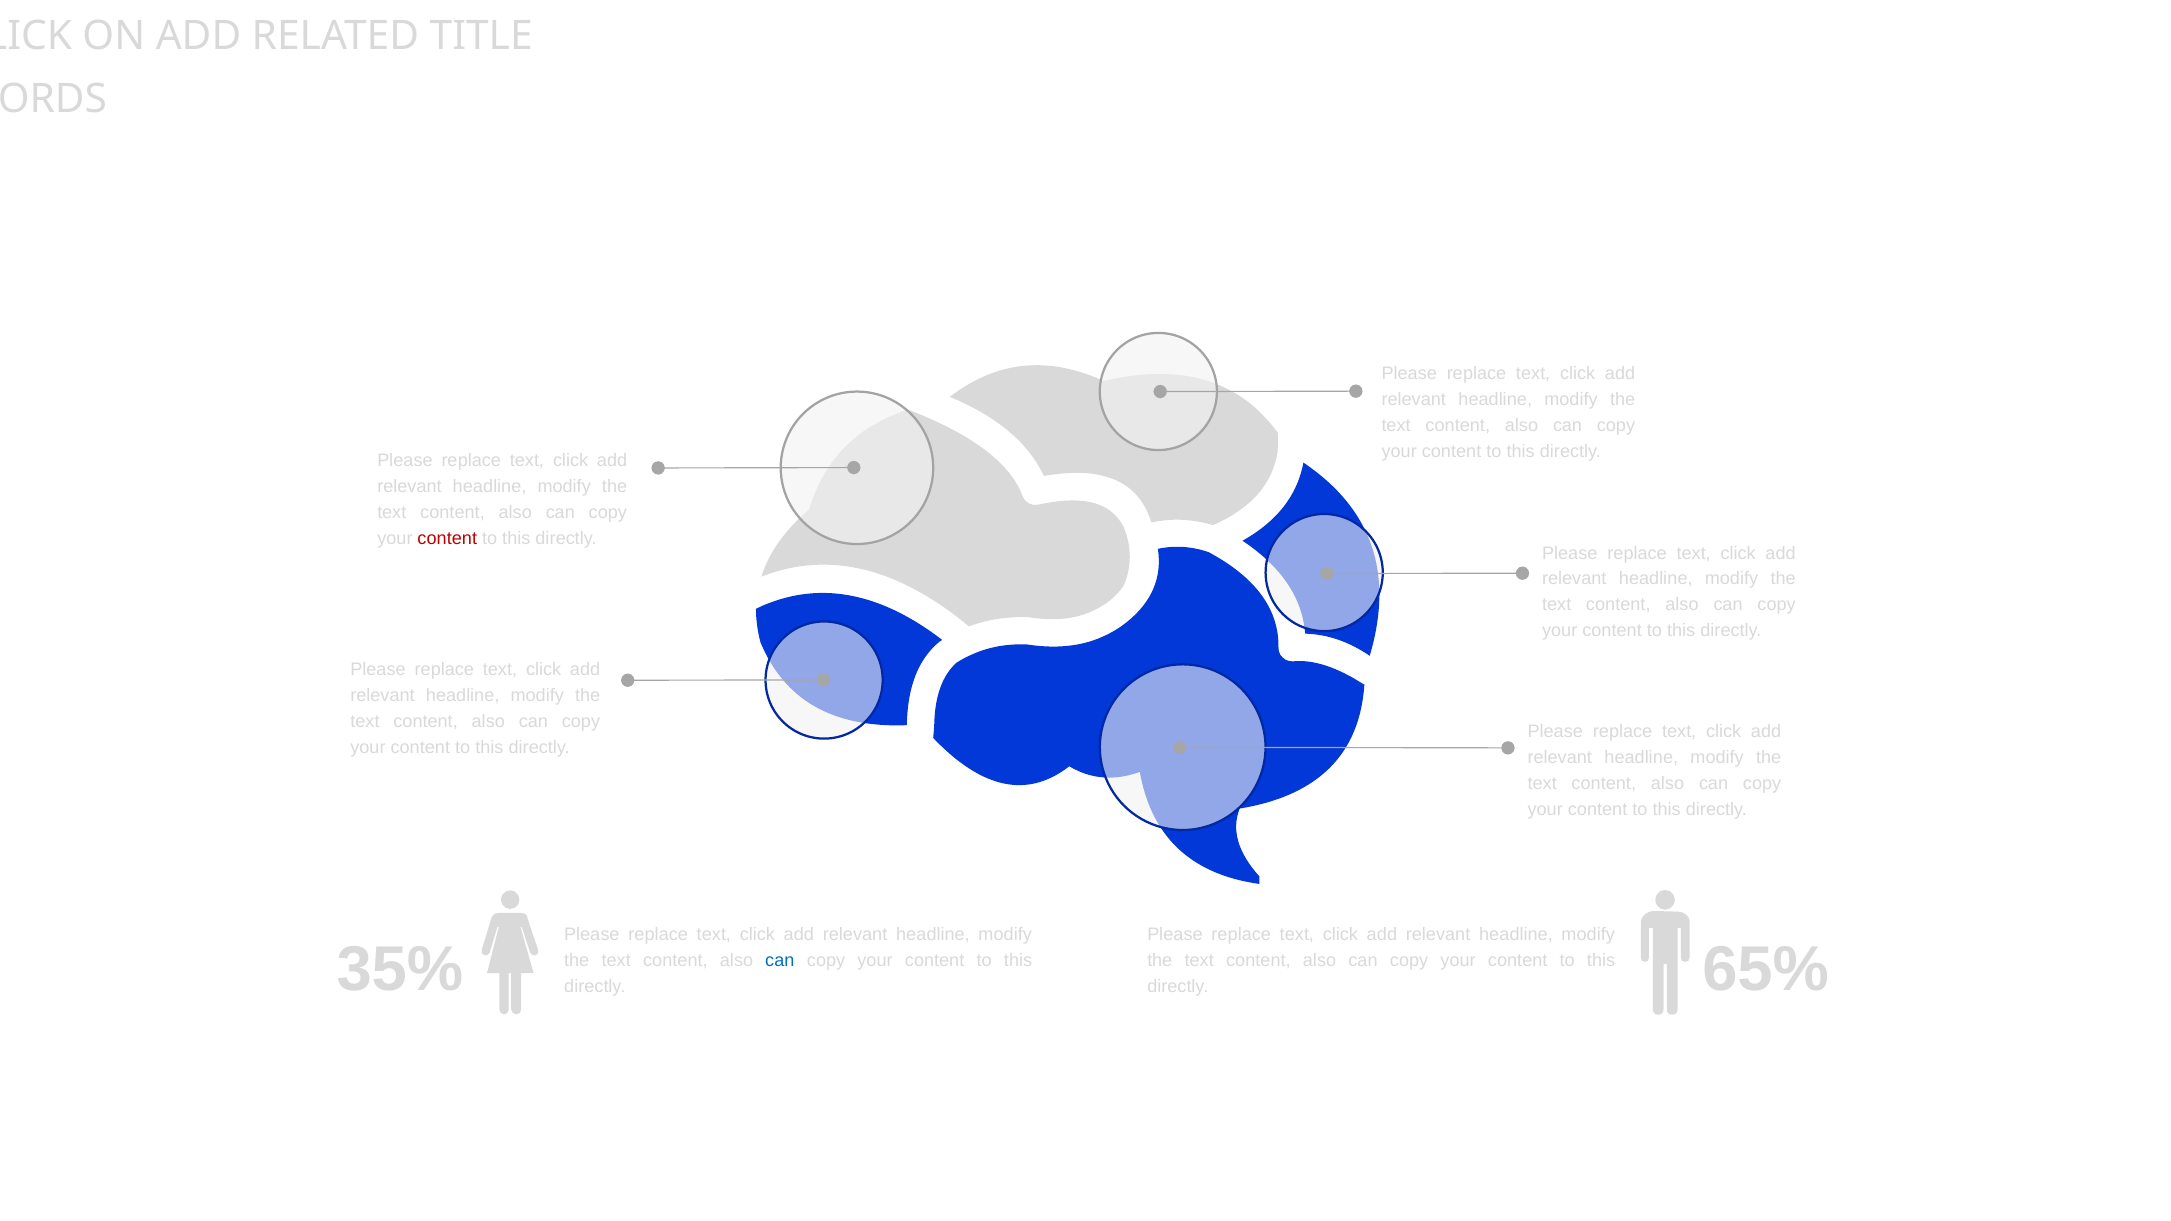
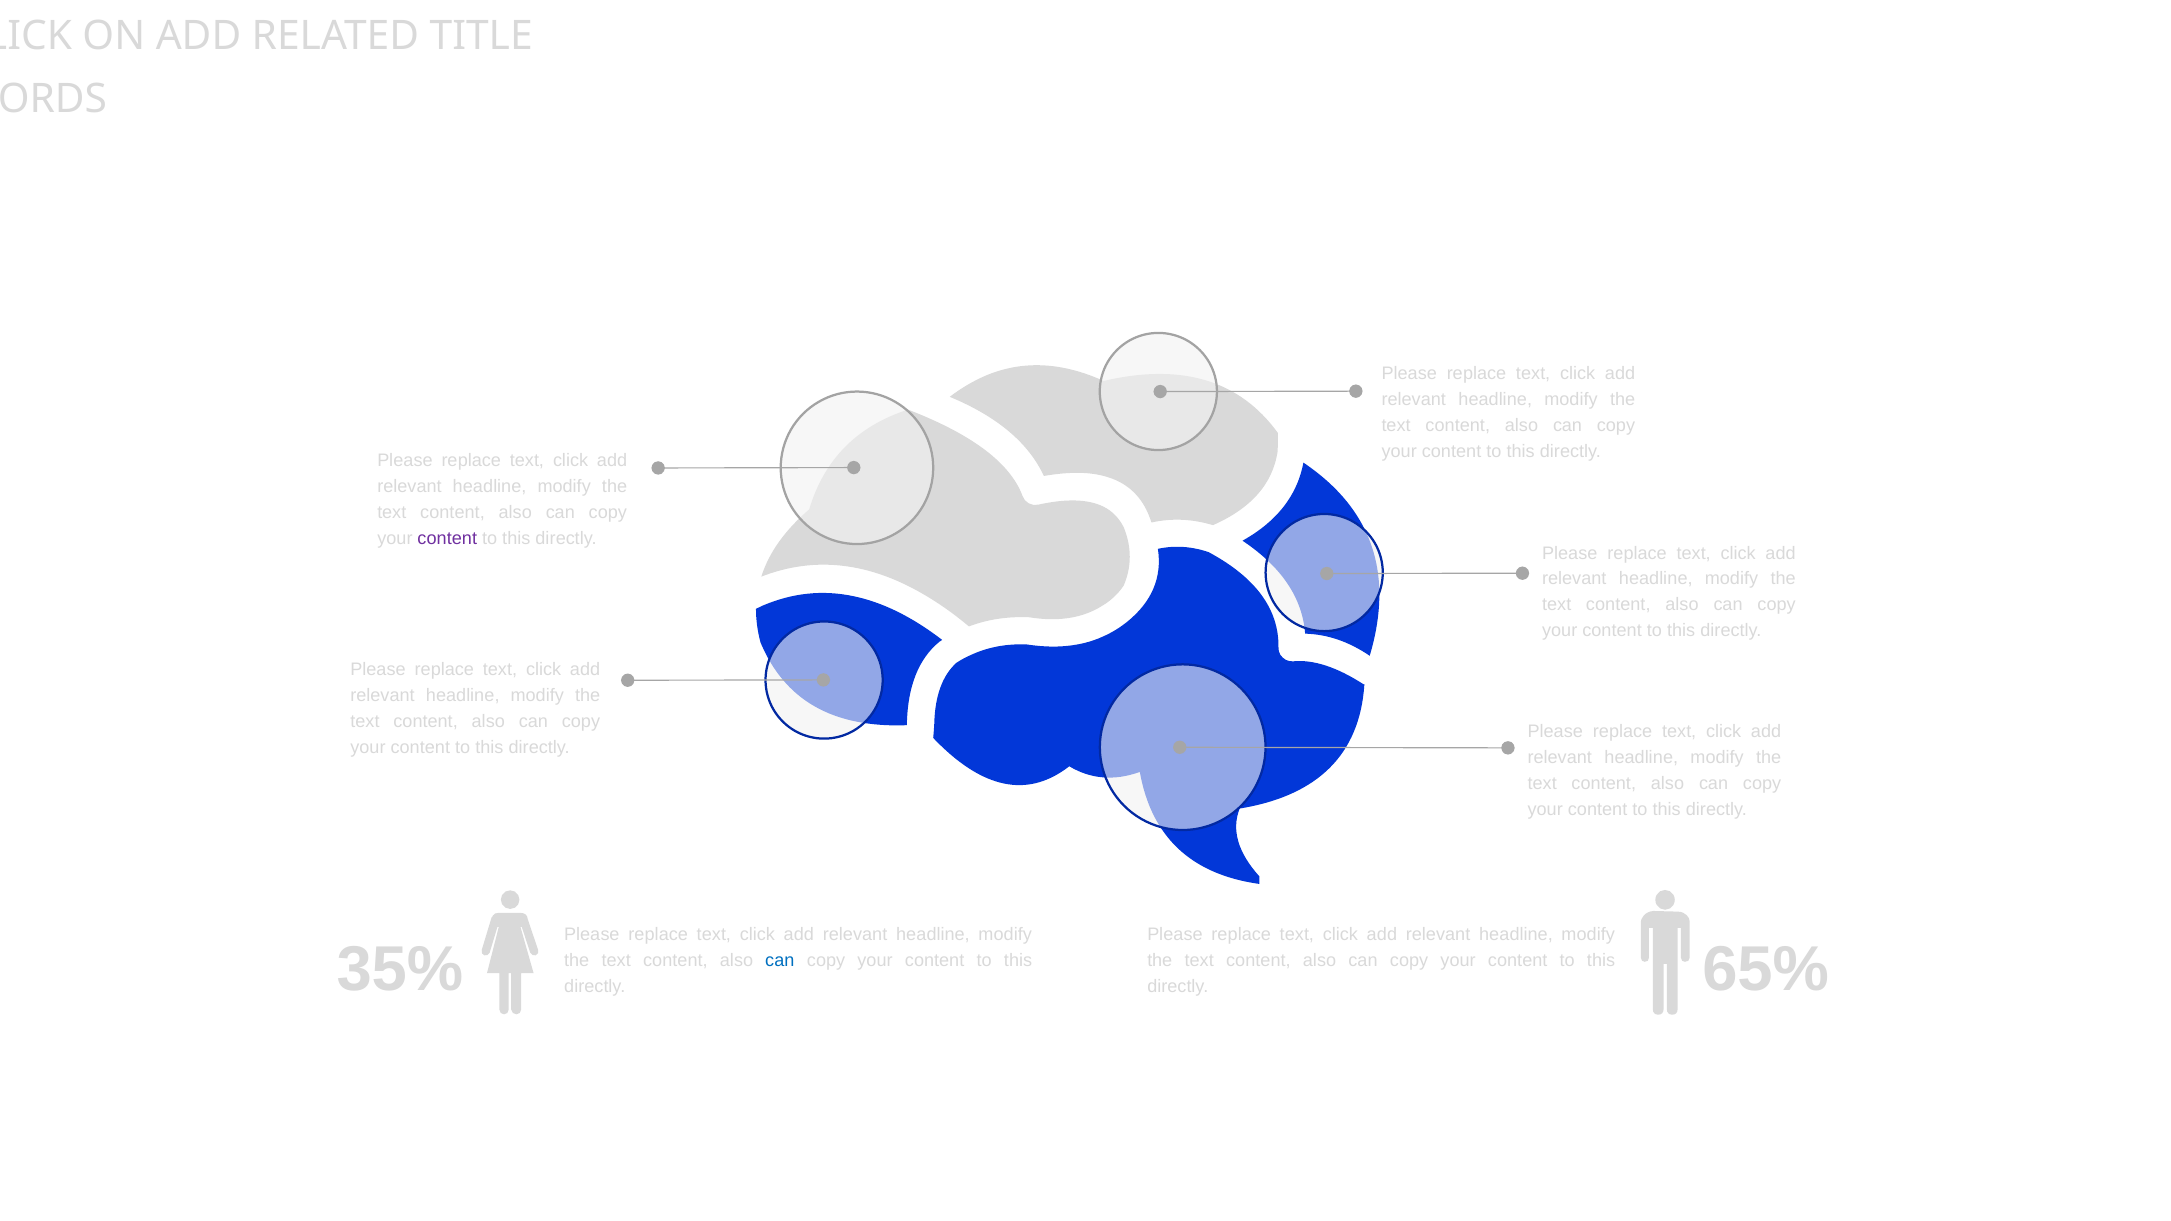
content at (447, 539) colour: red -> purple
